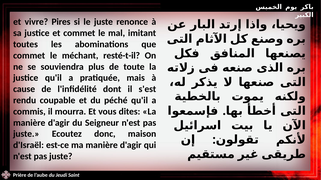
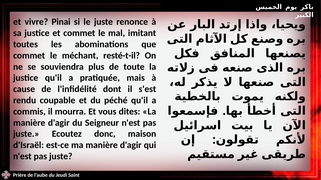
Pires: Pires -> Pinai
